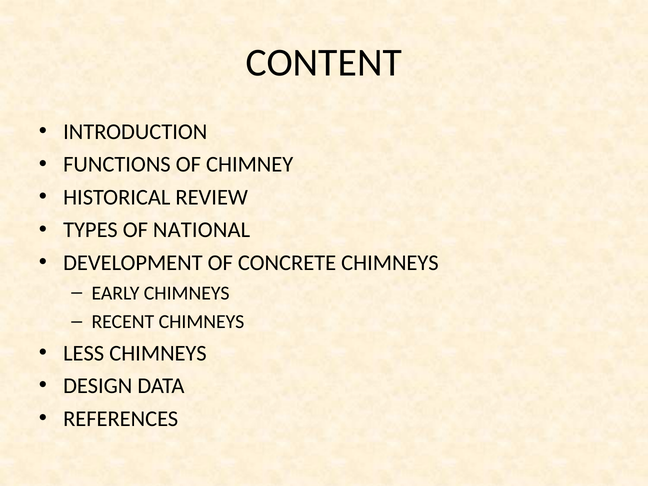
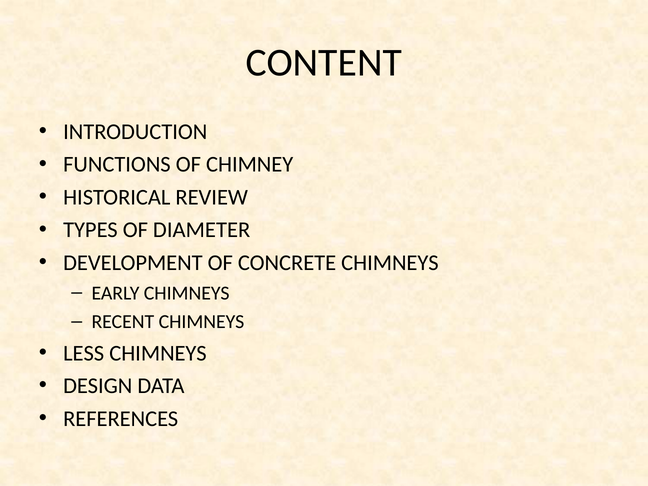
NATIONAL: NATIONAL -> DIAMETER
